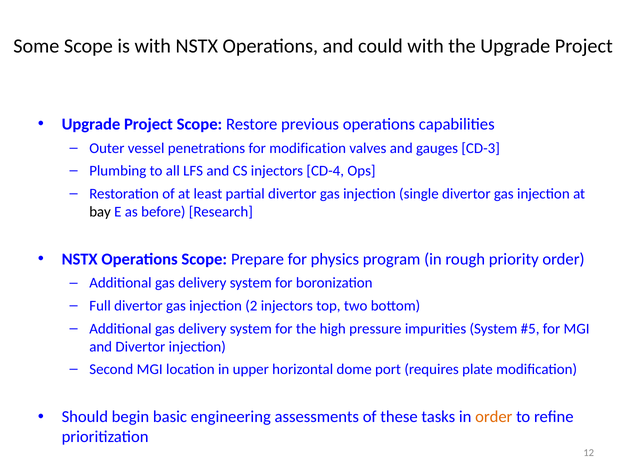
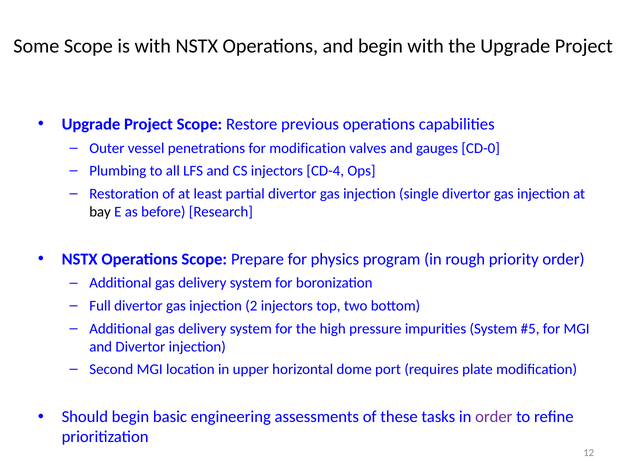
and could: could -> begin
CD-3: CD-3 -> CD-0
order at (494, 417) colour: orange -> purple
